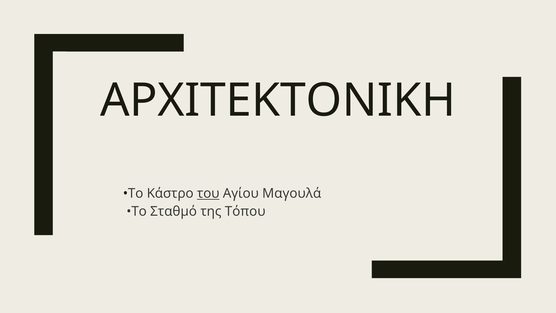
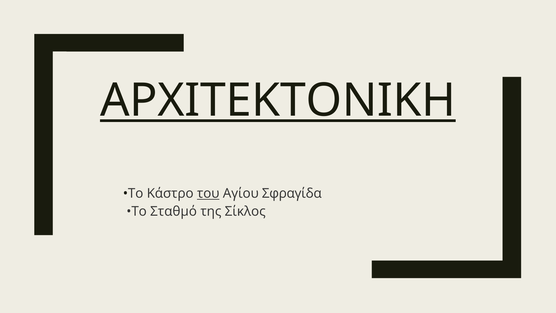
ΑΡΧΙΤΕΚΤΟΝΙΚΗ underline: none -> present
Μαγουλά: Μαγουλά -> Σφραγίδα
Τόπου: Τόπου -> Σίκλος
